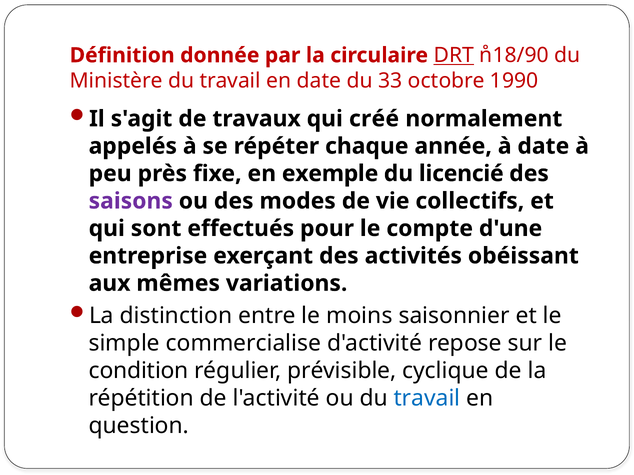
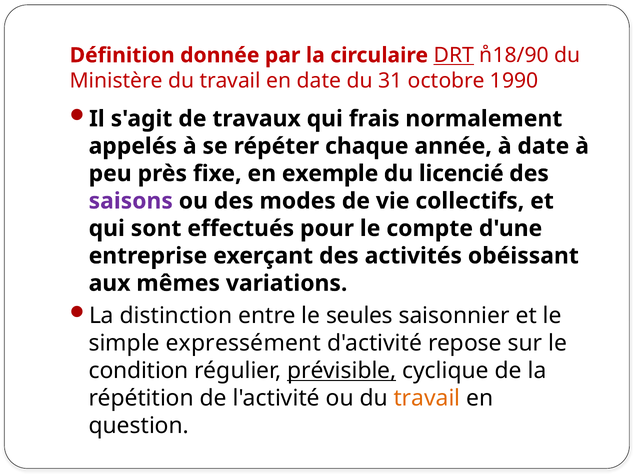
33: 33 -> 31
créé: créé -> frais
moins: moins -> seules
commercialise: commercialise -> expressément
prévisible underline: none -> present
travail at (427, 399) colour: blue -> orange
